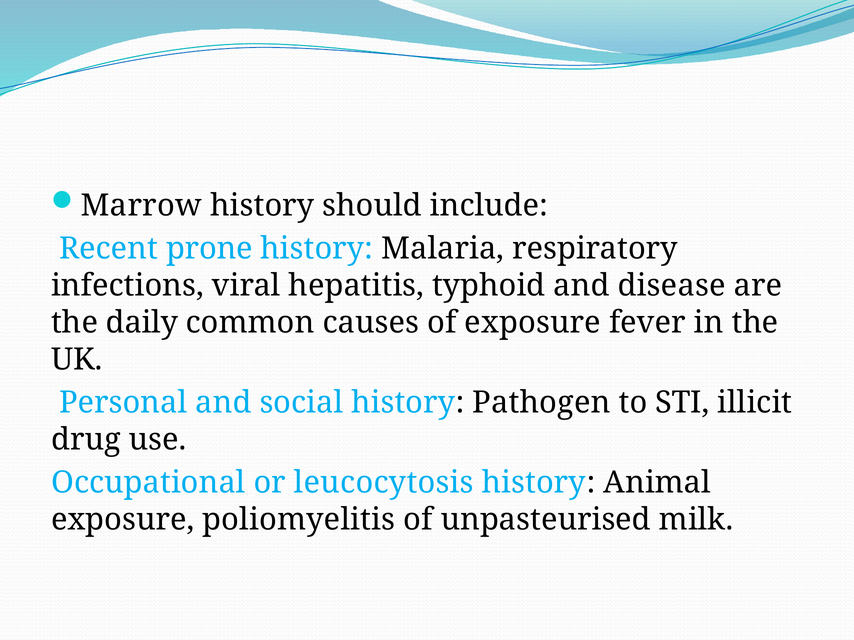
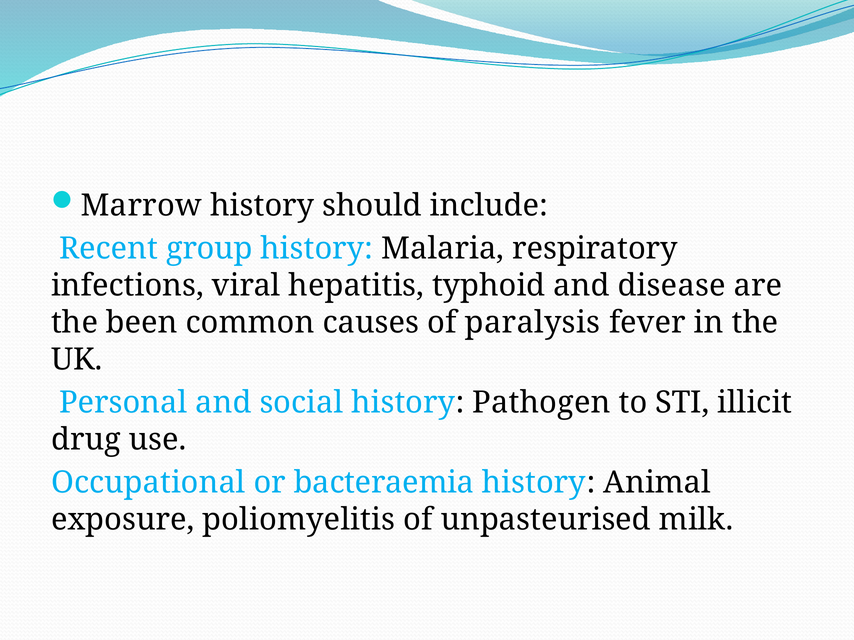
prone: prone -> group
daily: daily -> been
of exposure: exposure -> paralysis
leucocytosis: leucocytosis -> bacteraemia
